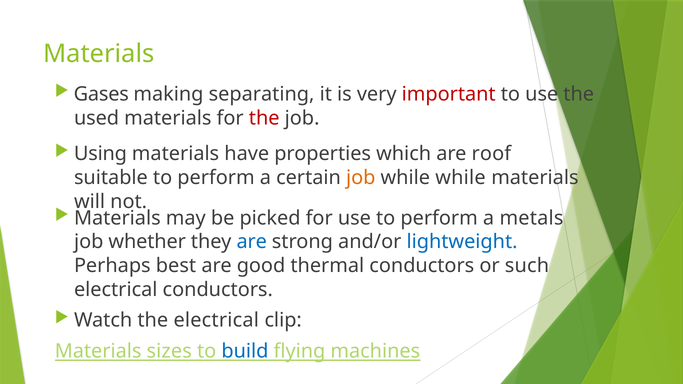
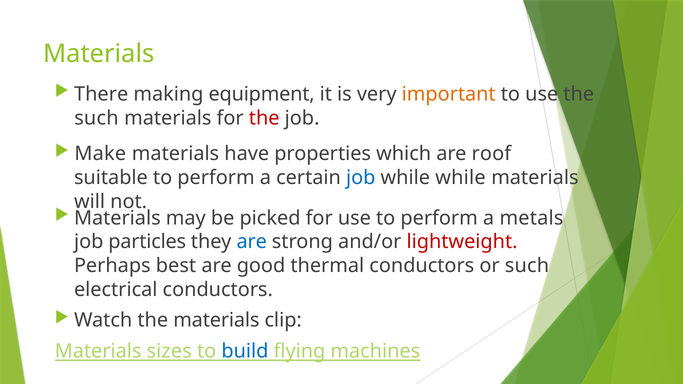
Gases: Gases -> There
separating: separating -> equipment
important colour: red -> orange
used at (97, 118): used -> such
Using: Using -> Make
job at (361, 178) colour: orange -> blue
whether: whether -> particles
lightweight colour: blue -> red
the electrical: electrical -> materials
